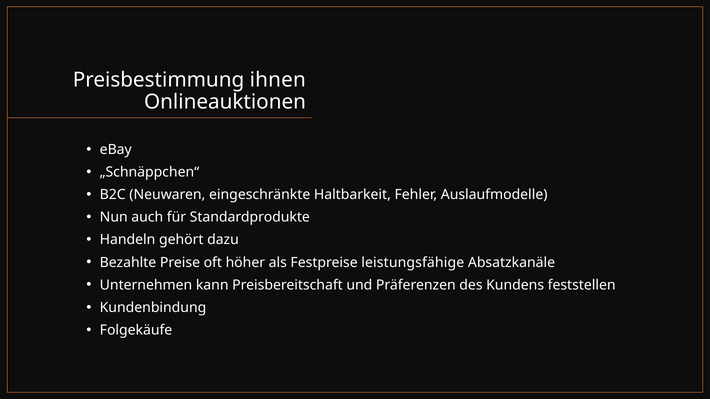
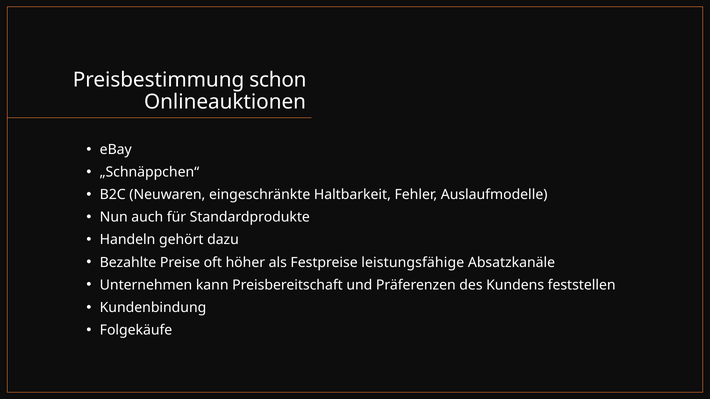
ihnen: ihnen -> schon
